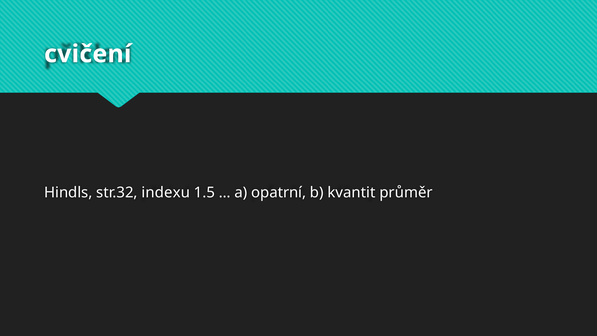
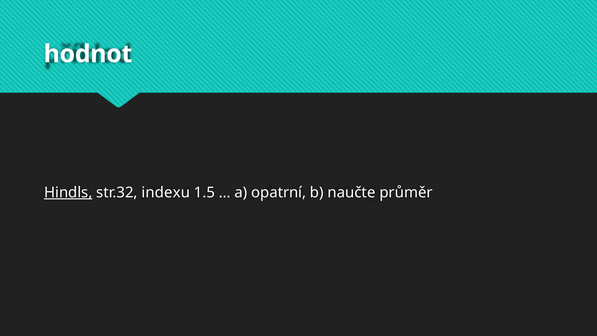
cvičení: cvičení -> hodnot
Hindls underline: none -> present
kvantit: kvantit -> naučte
